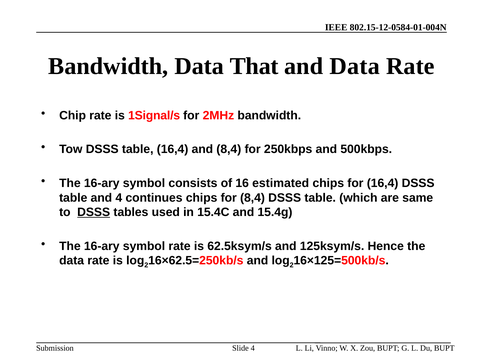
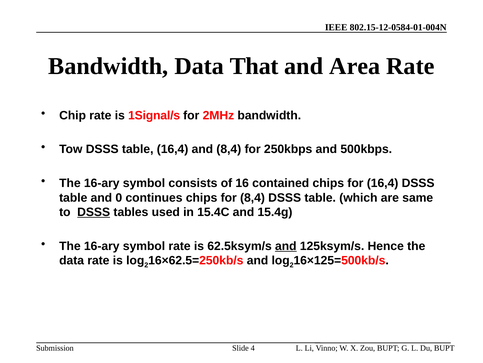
and Data: Data -> Area
estimated: estimated -> contained
and 4: 4 -> 0
and at (286, 246) underline: none -> present
